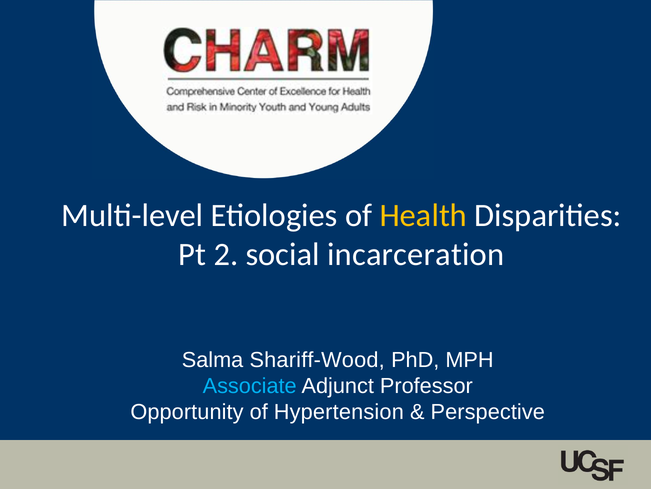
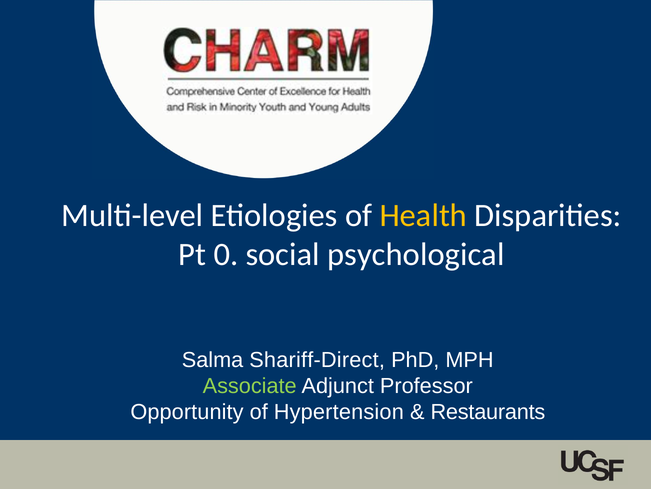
2: 2 -> 0
incarceration: incarceration -> psychological
Shariff-Wood: Shariff-Wood -> Shariff-Direct
Associate colour: light blue -> light green
Perspective: Perspective -> Restaurants
